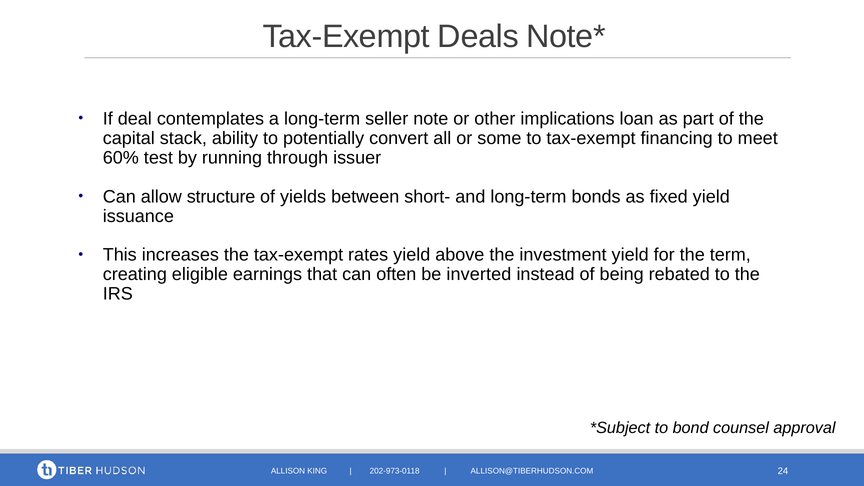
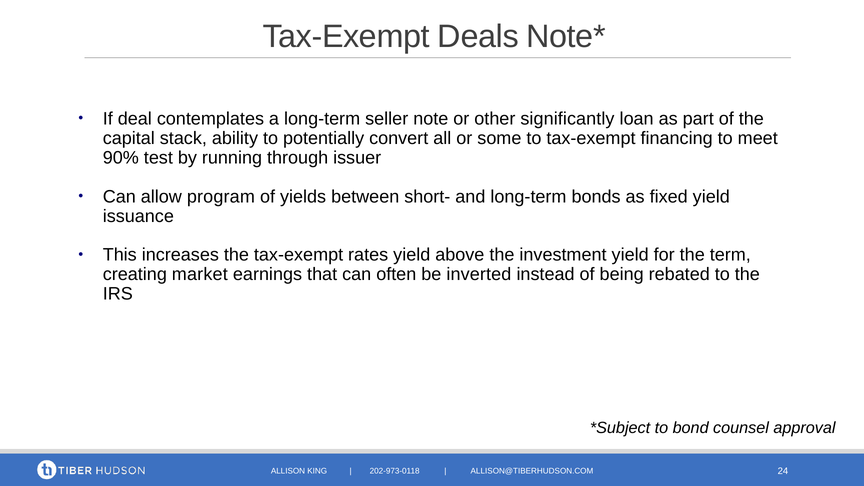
implications: implications -> significantly
60%: 60% -> 90%
structure: structure -> program
eligible: eligible -> market
